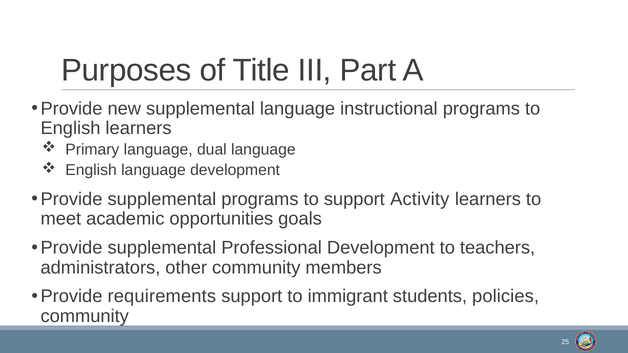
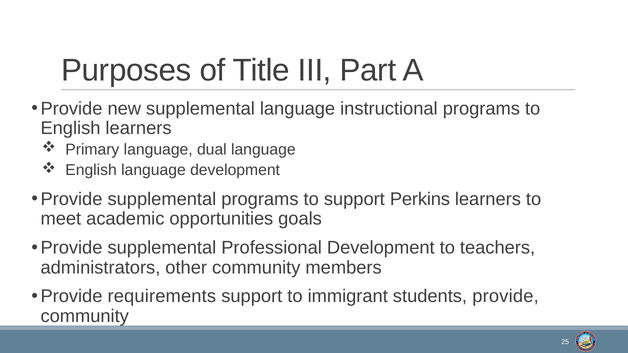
Activity: Activity -> Perkins
students policies: policies -> provide
